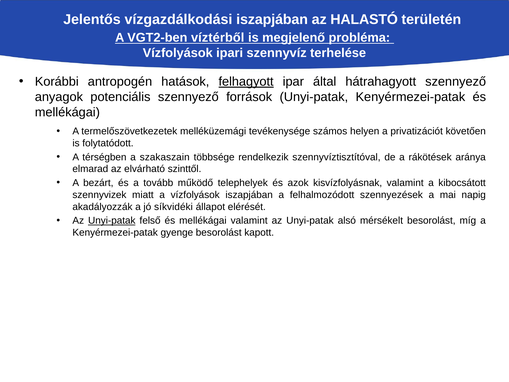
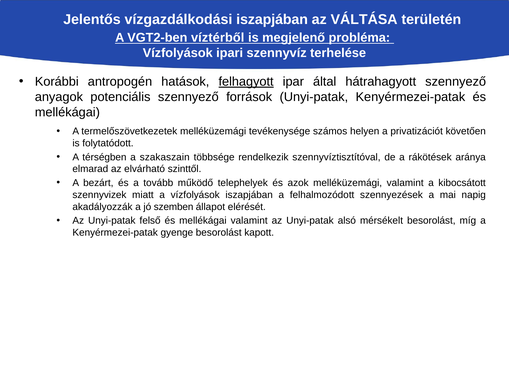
HALASTÓ: HALASTÓ -> VÁLTÁSA
azok kisvízfolyásnak: kisvízfolyásnak -> melléküzemági
síkvidéki: síkvidéki -> szemben
Unyi-patak at (112, 220) underline: present -> none
